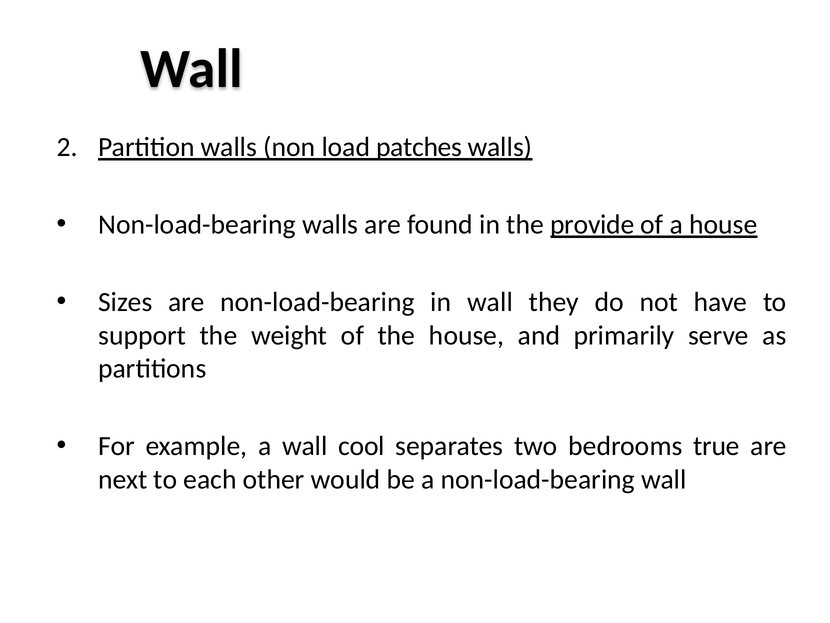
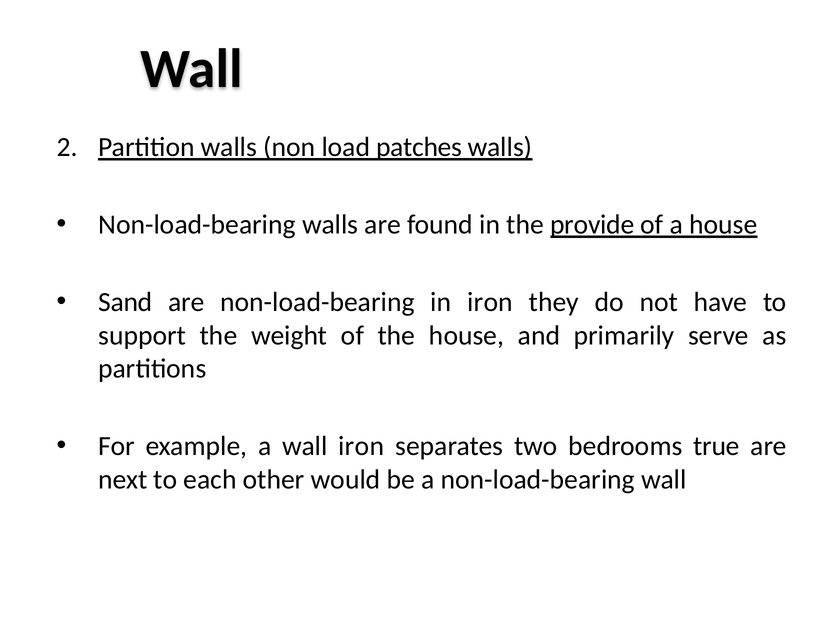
Sizes: Sizes -> Sand
in wall: wall -> iron
wall cool: cool -> iron
